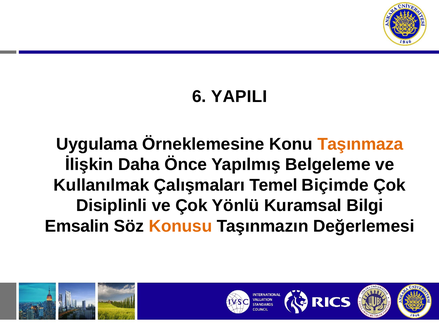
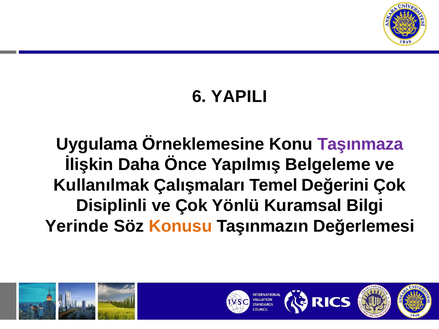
Taşınmaza colour: orange -> purple
Biçimde: Biçimde -> Değerini
Emsalin: Emsalin -> Yerinde
